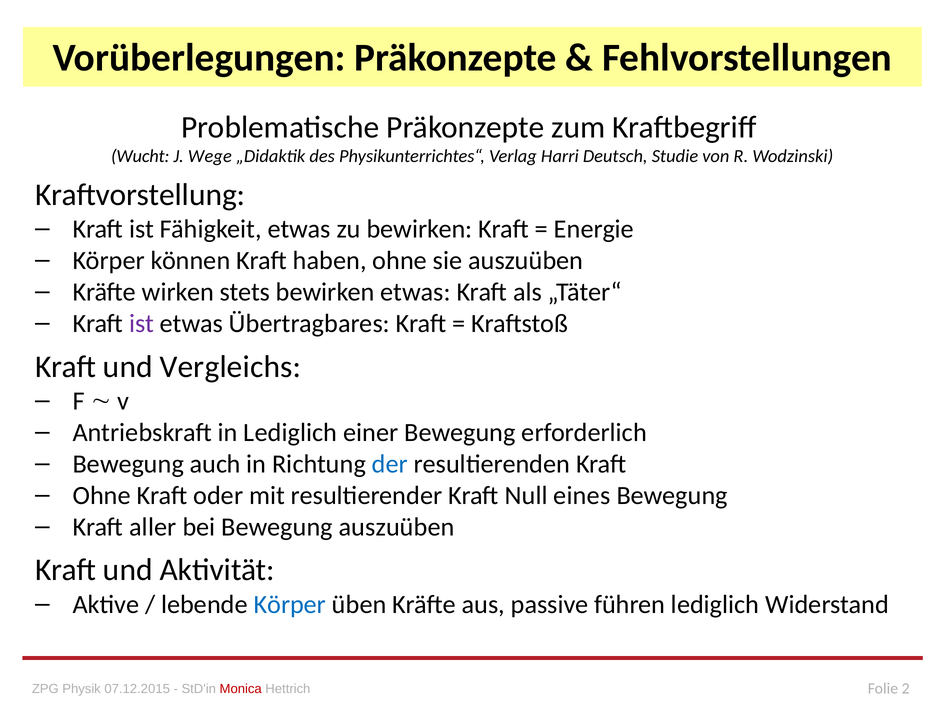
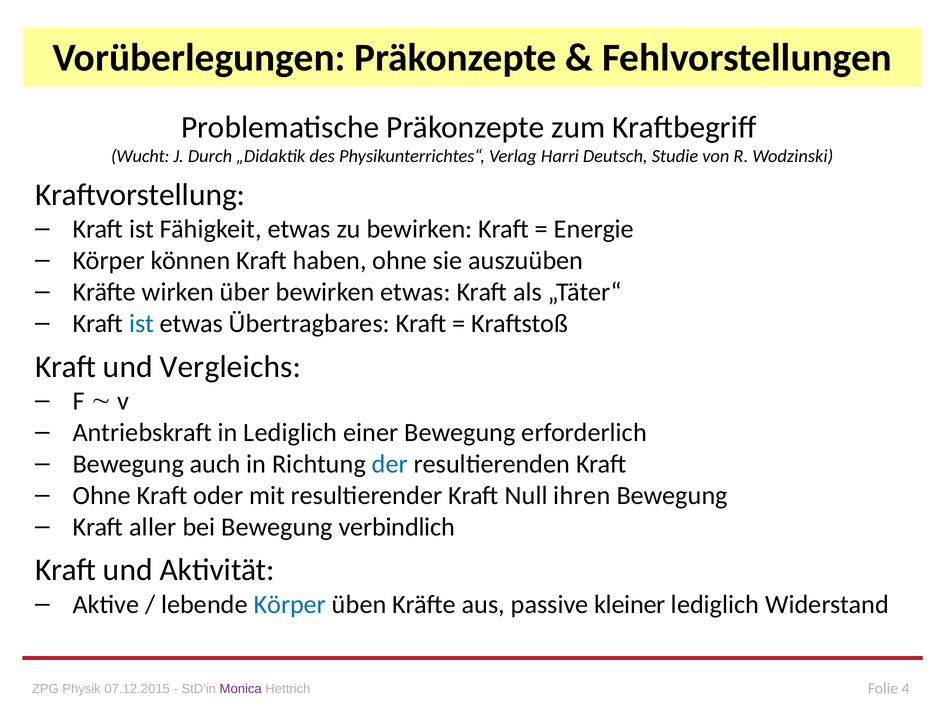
Wege: Wege -> Durch
stets: stets -> über
ist at (142, 324) colour: purple -> blue
eines: eines -> ihren
Bewegung auszuüben: auszuüben -> verbindlich
führen: führen -> kleiner
2: 2 -> 4
Monica colour: red -> purple
